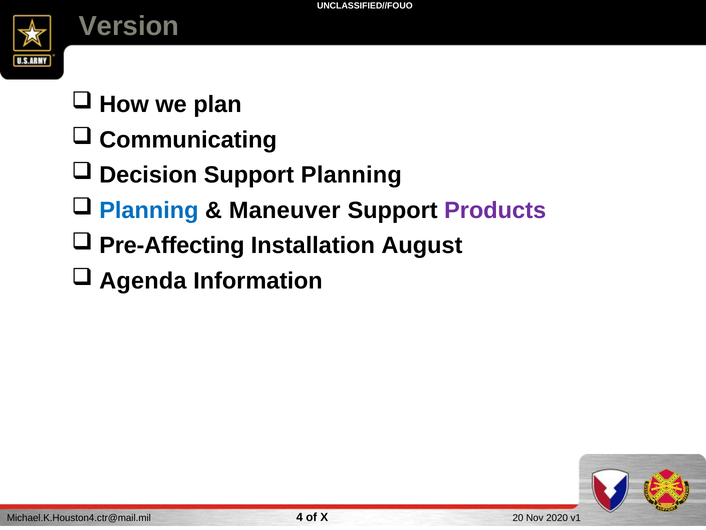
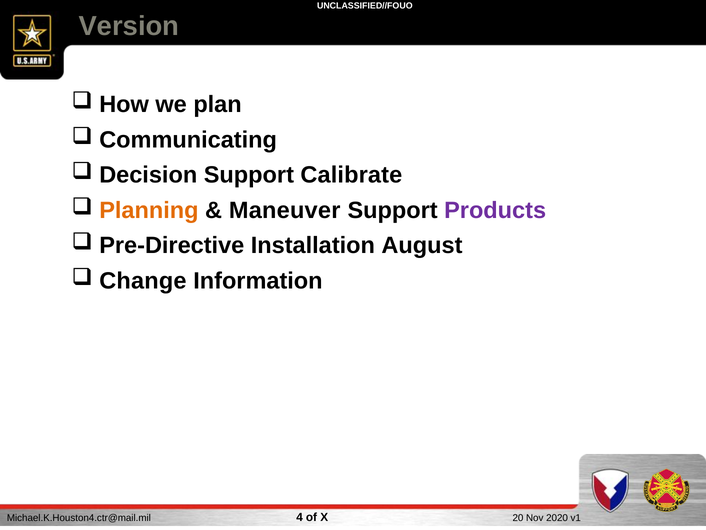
Support Planning: Planning -> Calibrate
Planning at (149, 210) colour: blue -> orange
Pre-Affecting: Pre-Affecting -> Pre-Directive
Agenda: Agenda -> Change
